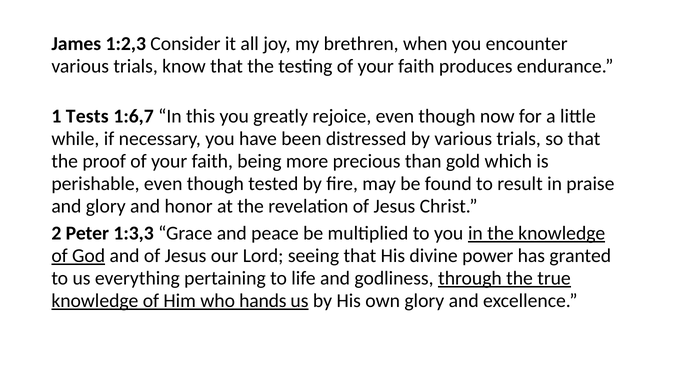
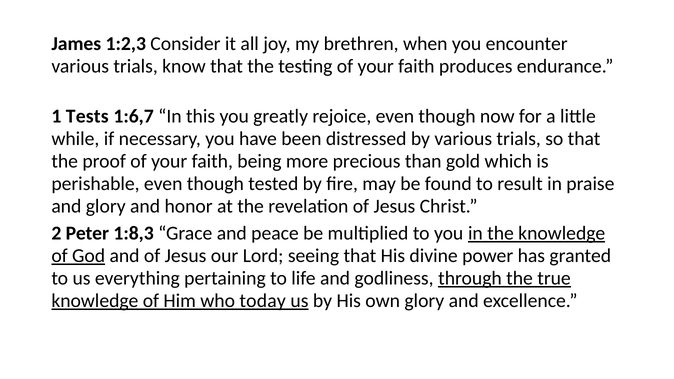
1:3,3: 1:3,3 -> 1:8,3
hands: hands -> today
